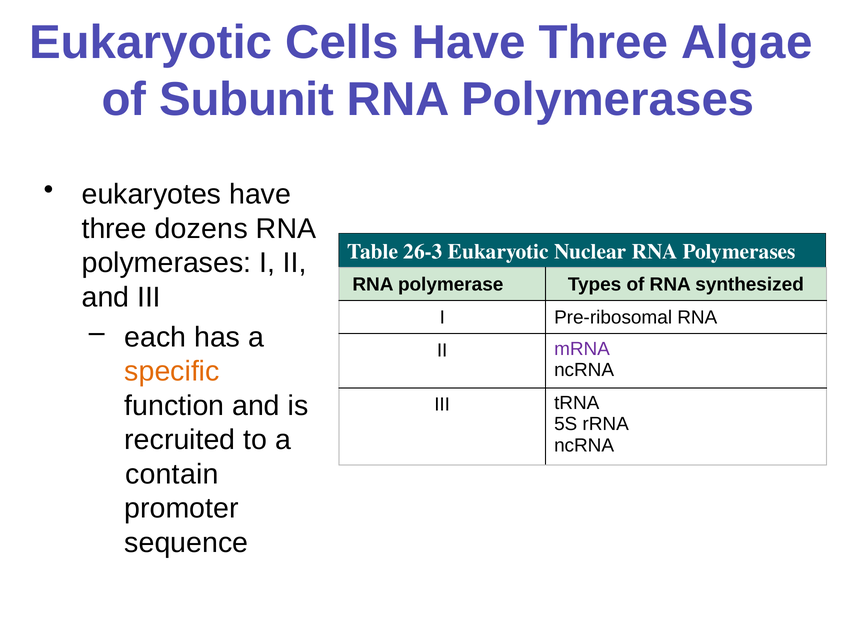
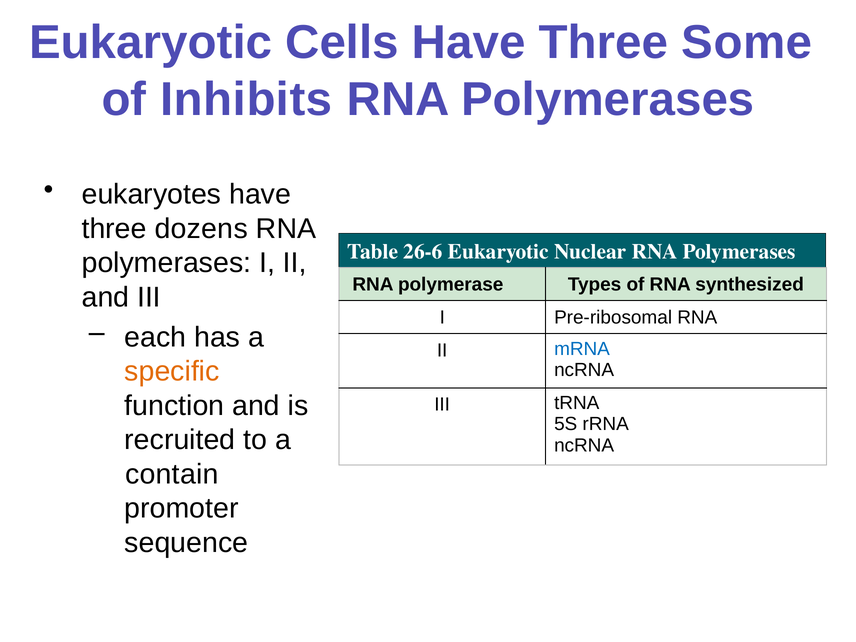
Algae: Algae -> Some
Subunit: Subunit -> Inhibits
26-3: 26-3 -> 26-6
mRNA colour: purple -> blue
